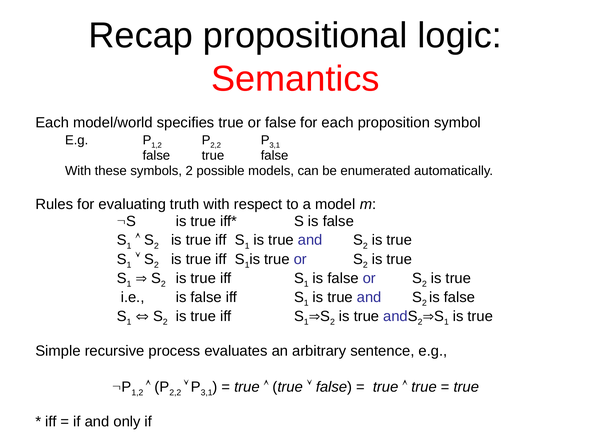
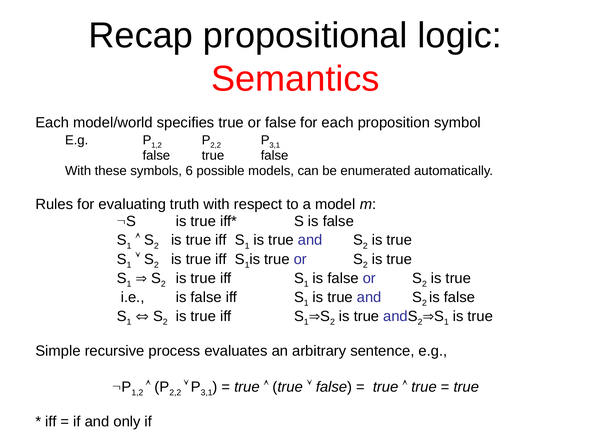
symbols 2: 2 -> 6
